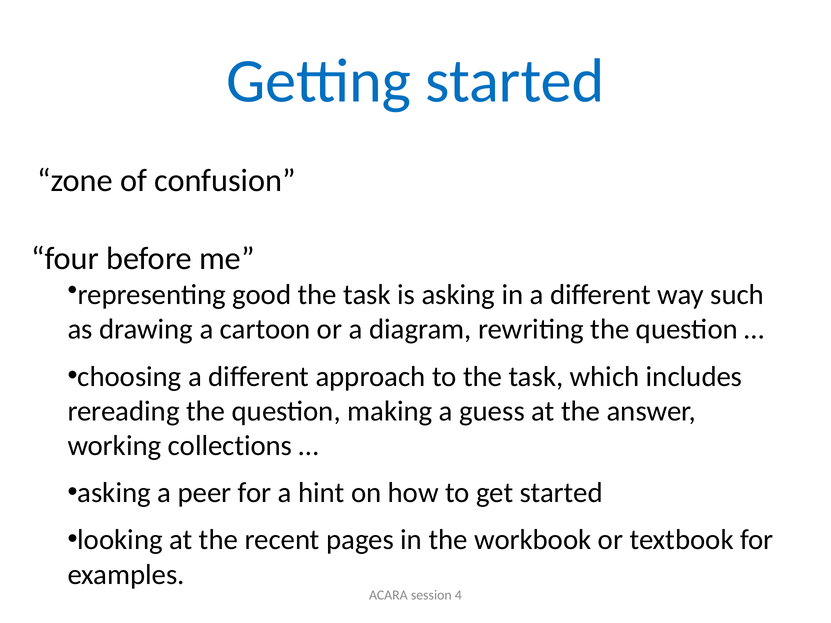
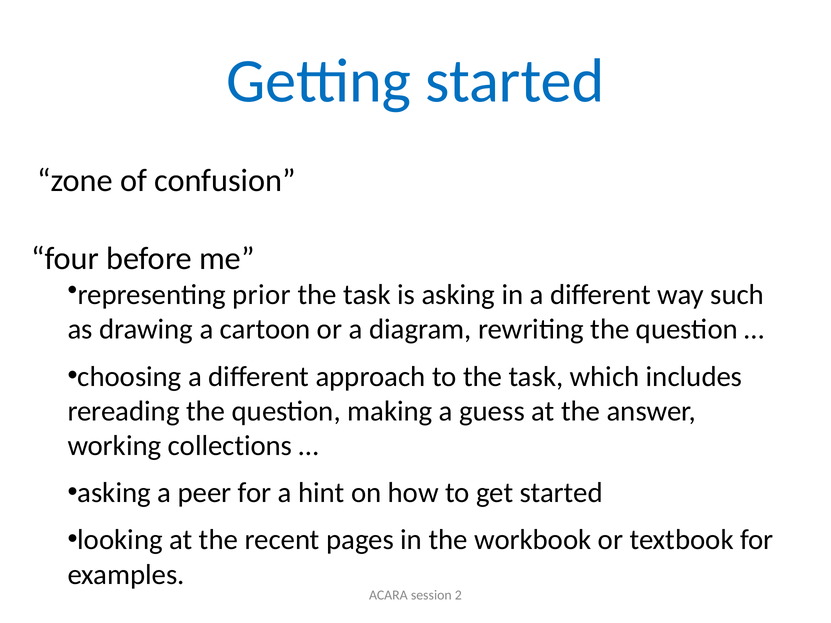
good: good -> prior
4: 4 -> 2
